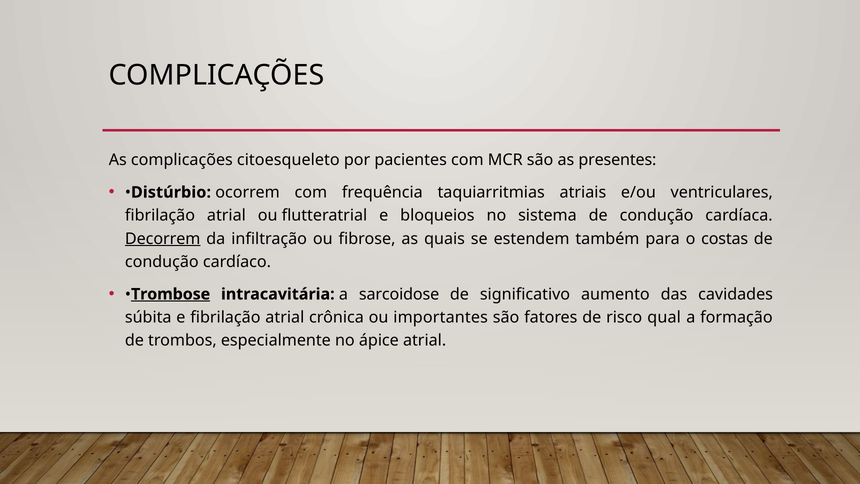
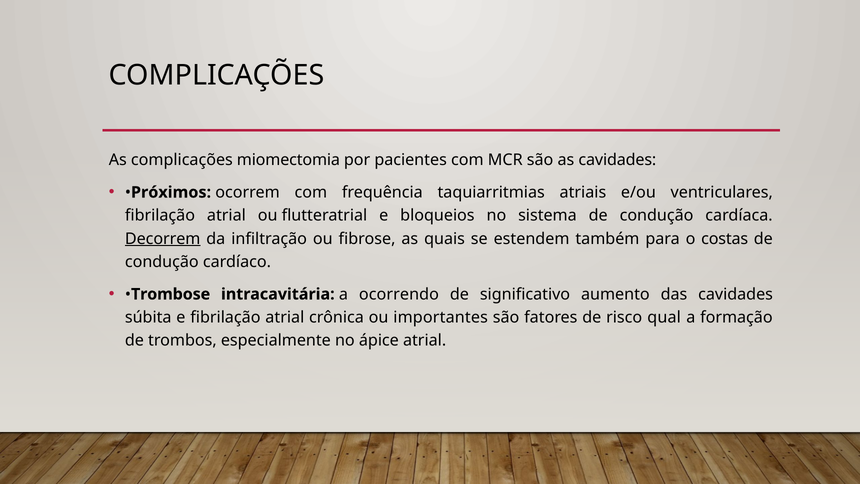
citoesqueleto: citoesqueleto -> miomectomia
as presentes: presentes -> cavidades
Distúrbio: Distúrbio -> Próximos
Trombose underline: present -> none
sarcoidose: sarcoidose -> ocorrendo
